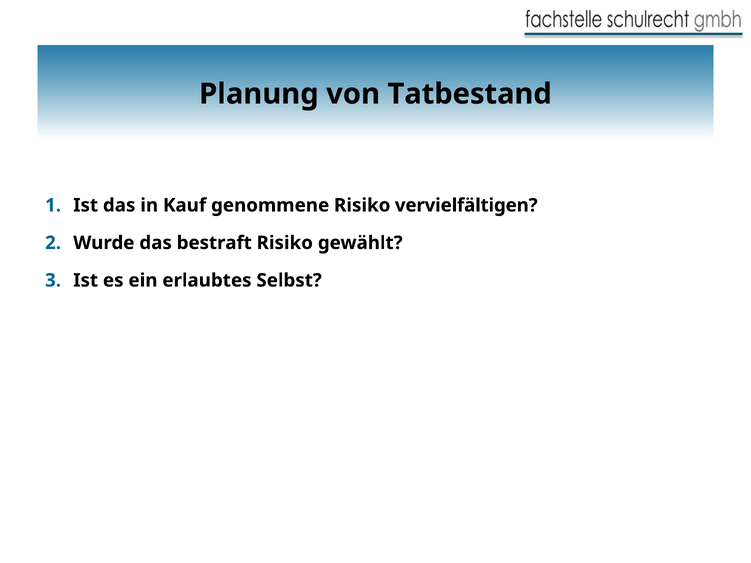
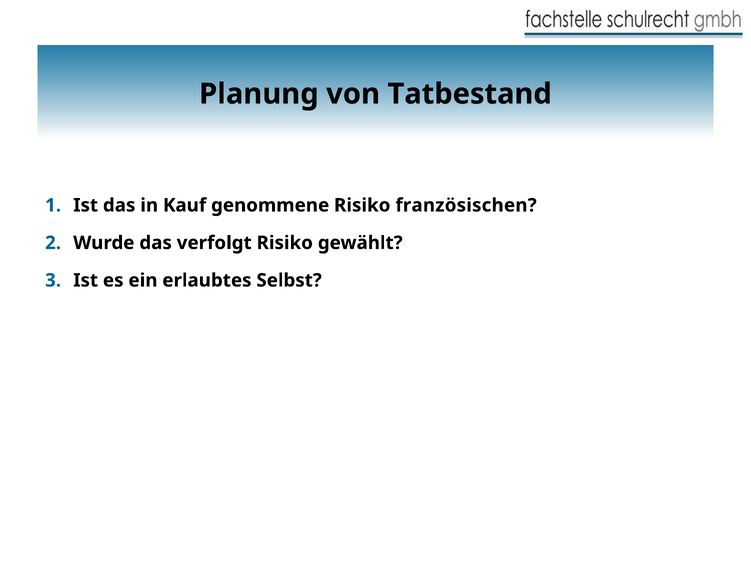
vervielfältigen: vervielfältigen -> französischen
bestraft: bestraft -> verfolgt
